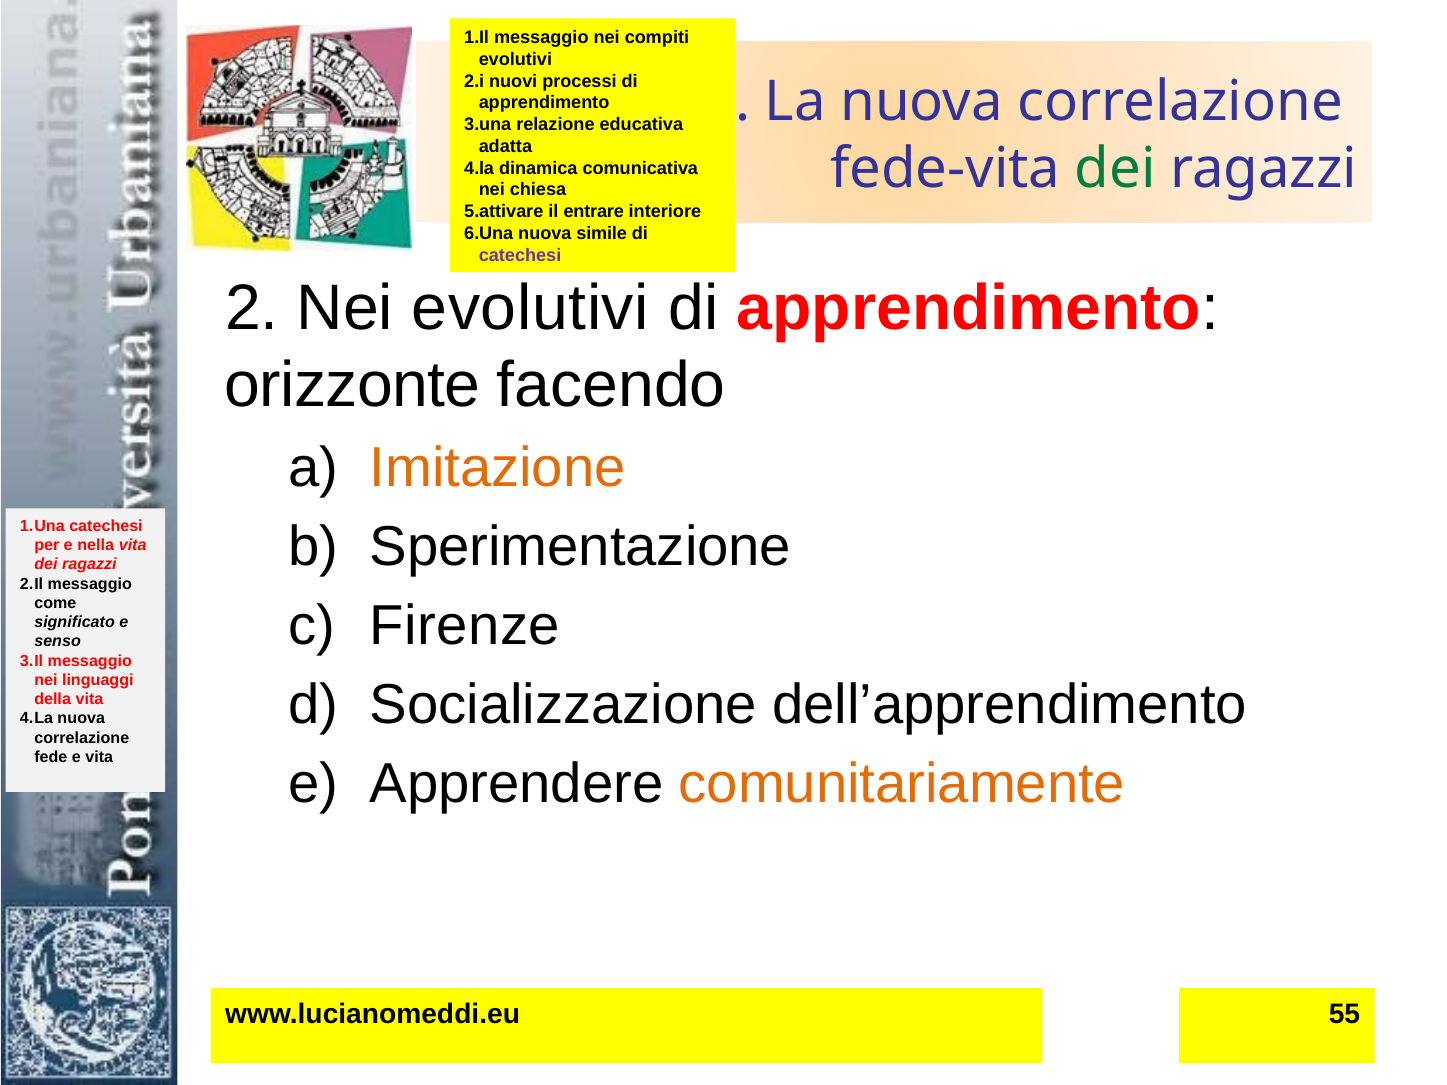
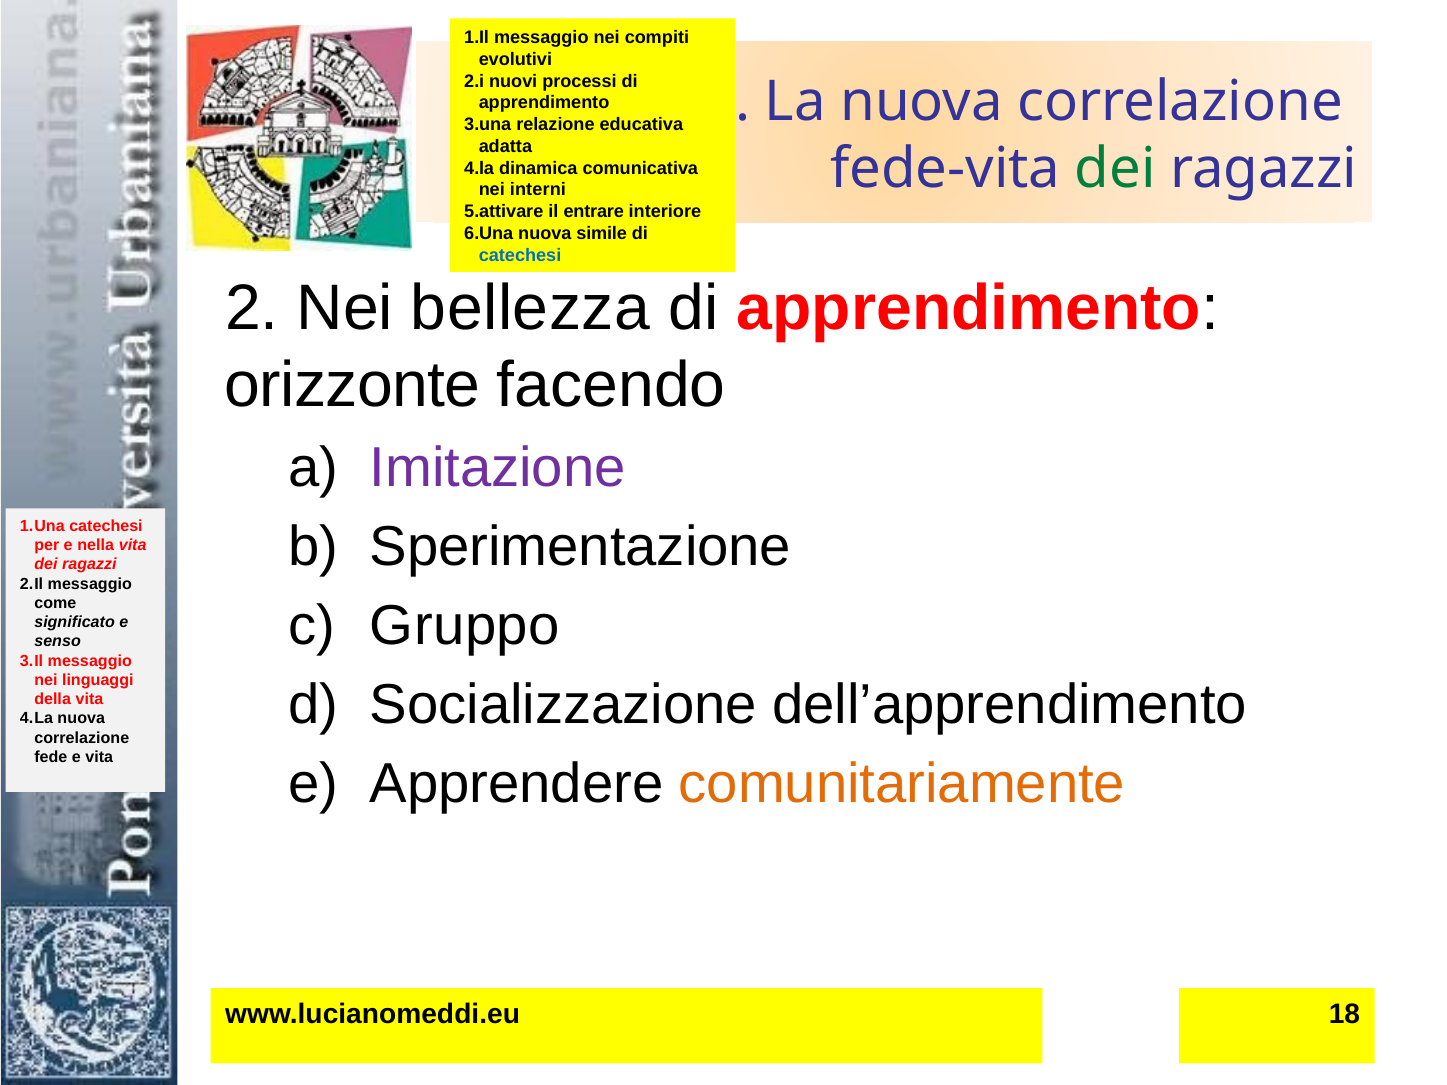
chiesa: chiesa -> interni
catechesi at (520, 255) colour: purple -> blue
Nei evolutivi: evolutivi -> bellezza
Imitazione colour: orange -> purple
Firenze: Firenze -> Gruppo
55: 55 -> 18
